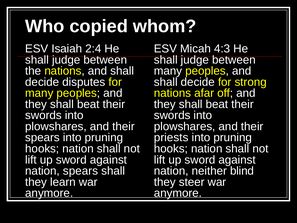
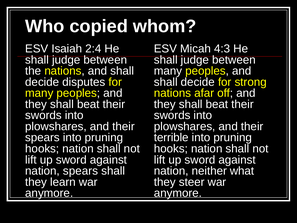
priests: priests -> terrible
blind: blind -> what
